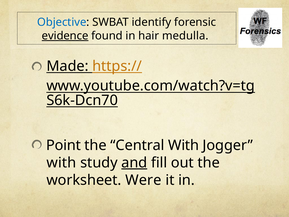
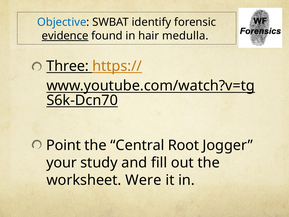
Made: Made -> Three
Central With: With -> Root
with at (61, 163): with -> your
and underline: present -> none
